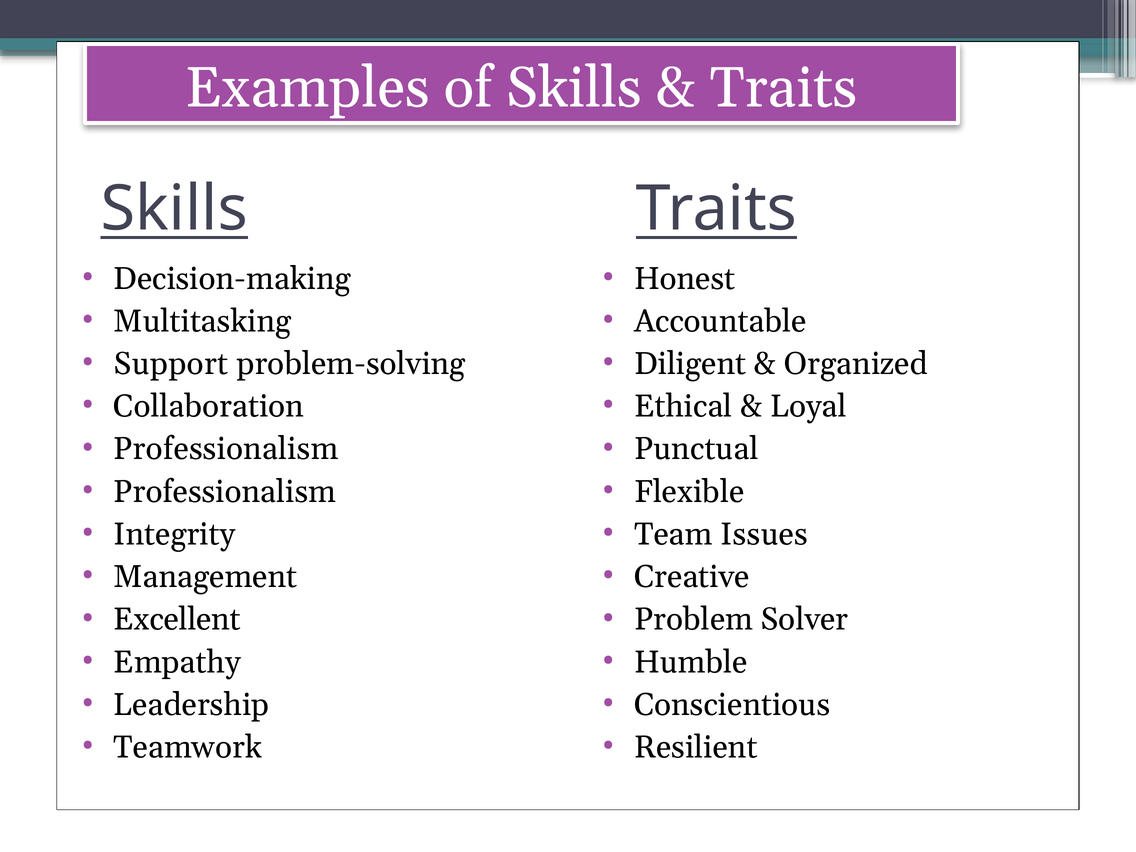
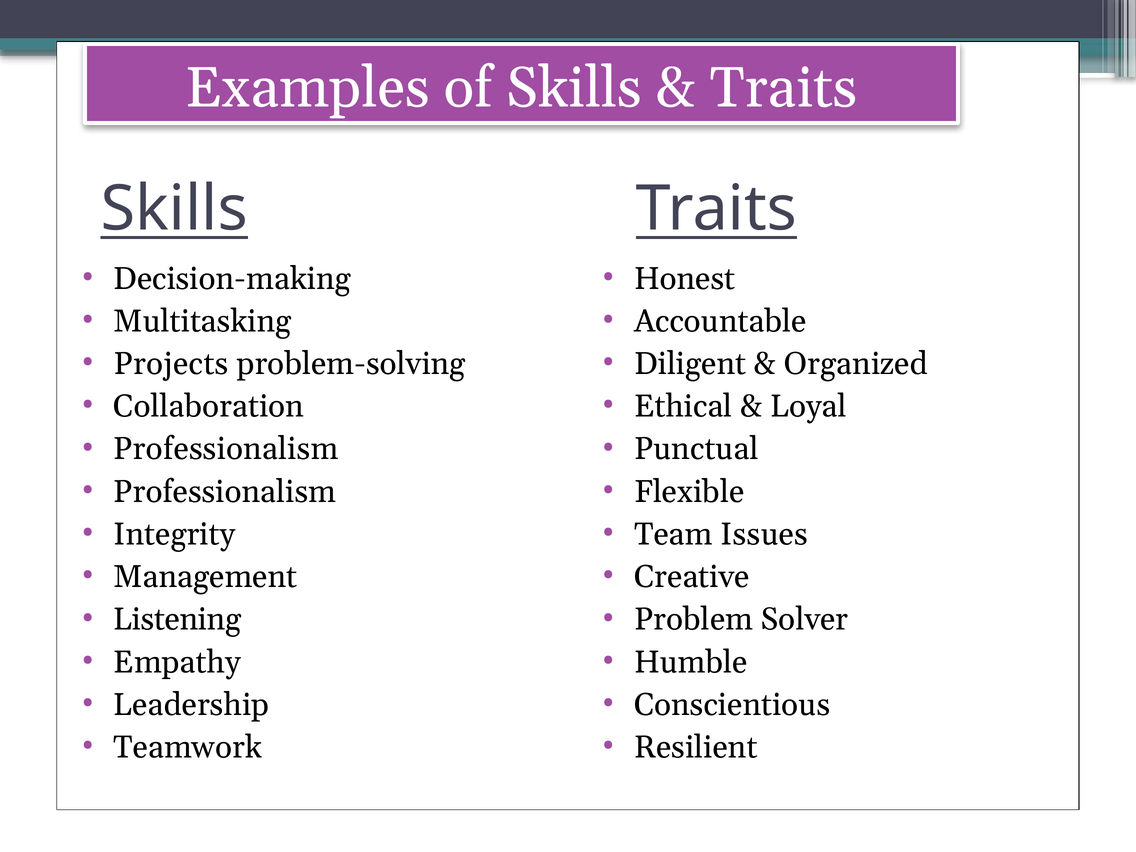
Support: Support -> Projects
Excellent: Excellent -> Listening
